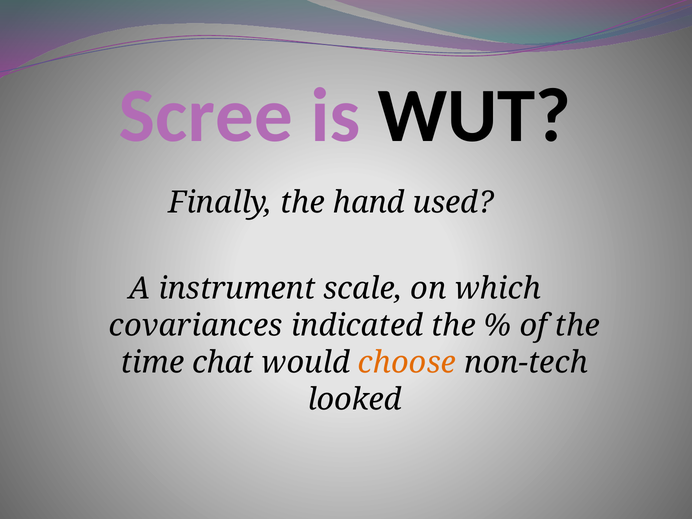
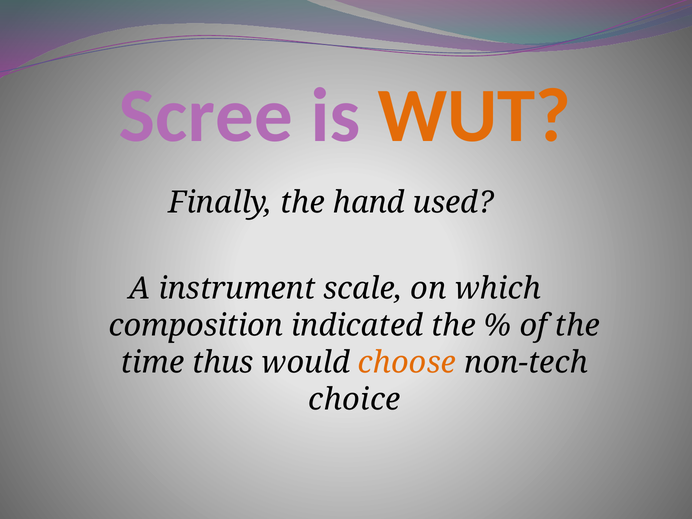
WUT colour: black -> orange
covariances: covariances -> composition
chat: chat -> thus
looked: looked -> choice
